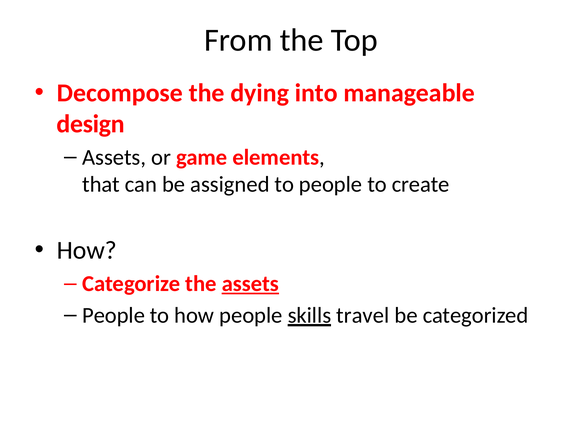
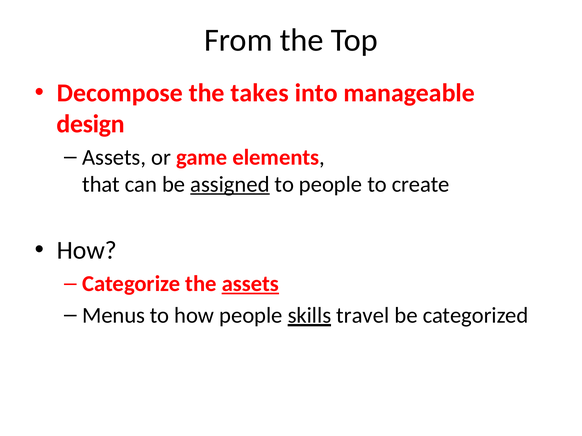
dying: dying -> takes
assigned underline: none -> present
People at (114, 316): People -> Menus
